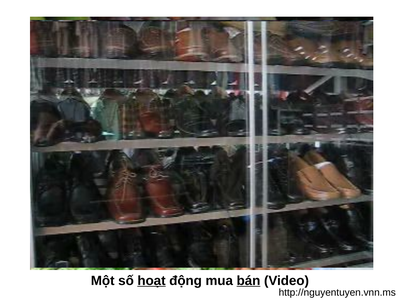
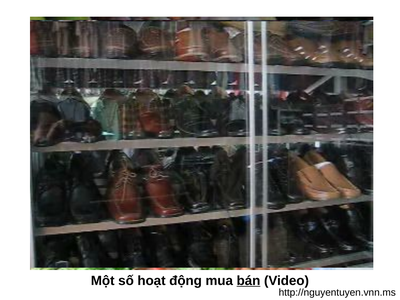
hoạt underline: present -> none
